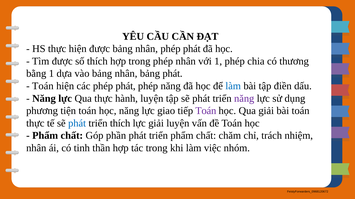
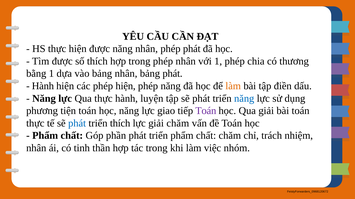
được bảng: bảng -> năng
Toán at (43, 86): Toán -> Hành
các phép phát: phát -> hiện
làm at (233, 86) colour: blue -> orange
năng at (244, 99) colour: purple -> blue
giải luyện: luyện -> chăm
